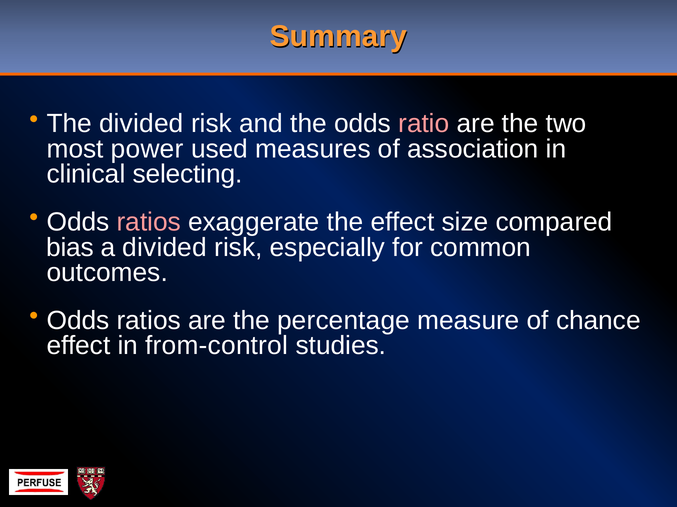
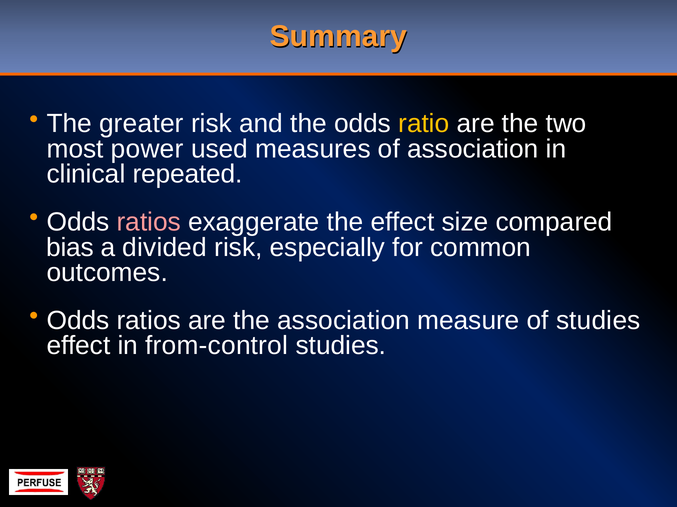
The divided: divided -> greater
ratio colour: pink -> yellow
selecting: selecting -> repeated
the percentage: percentage -> association
of chance: chance -> studies
